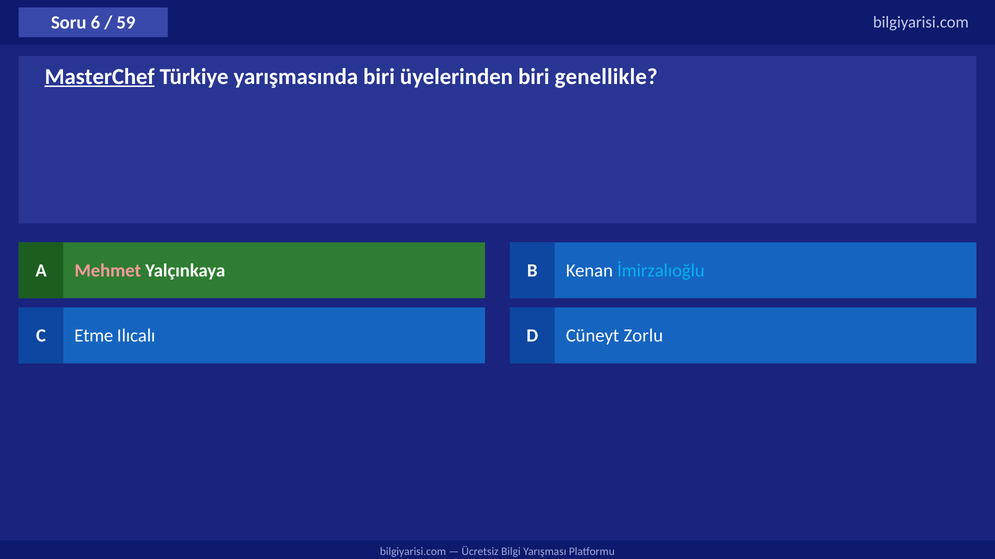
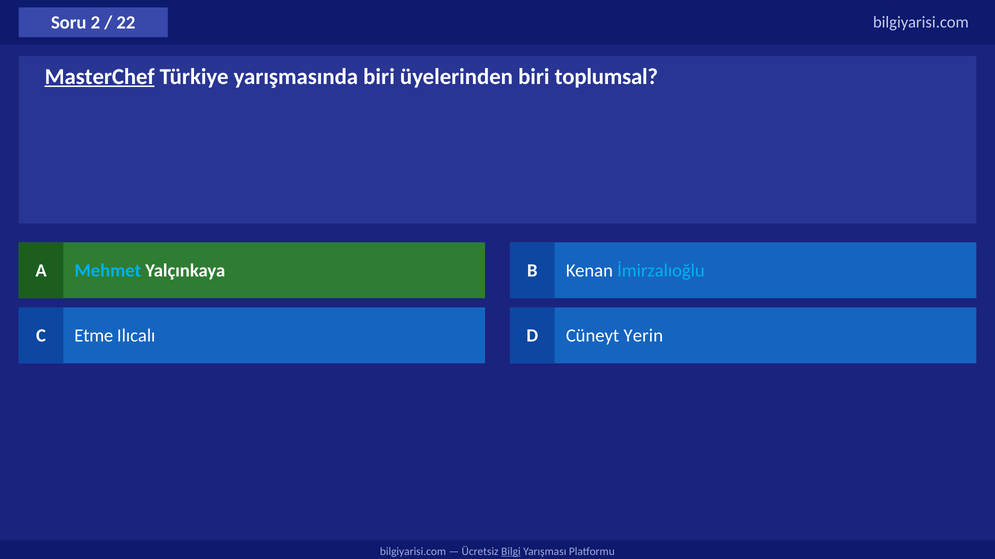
6: 6 -> 2
59: 59 -> 22
genellikle: genellikle -> toplumsal
Mehmet colour: pink -> light blue
Zorlu: Zorlu -> Yerin
Bilgi underline: none -> present
